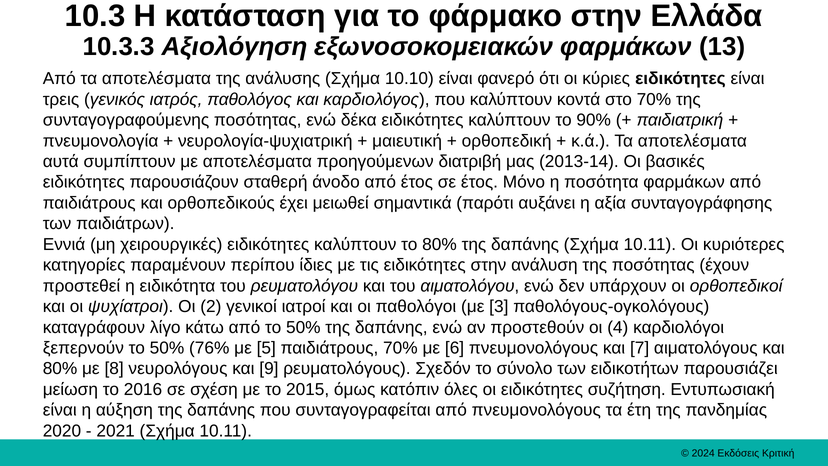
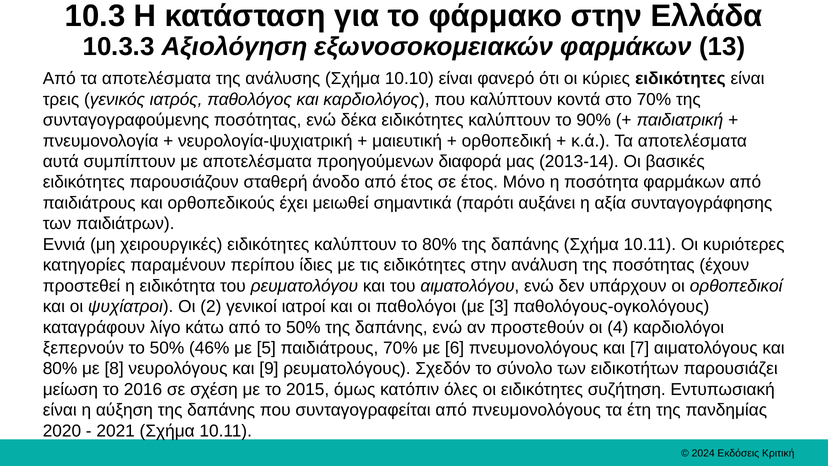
διατριβή: διατριβή -> διαφορά
76%: 76% -> 46%
